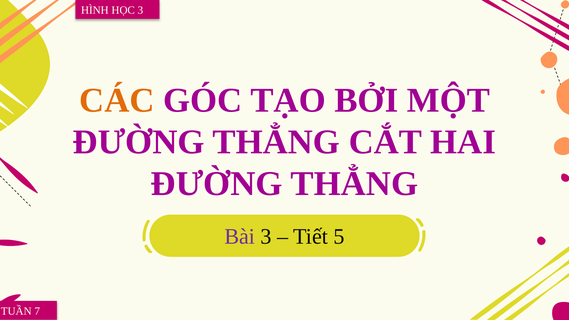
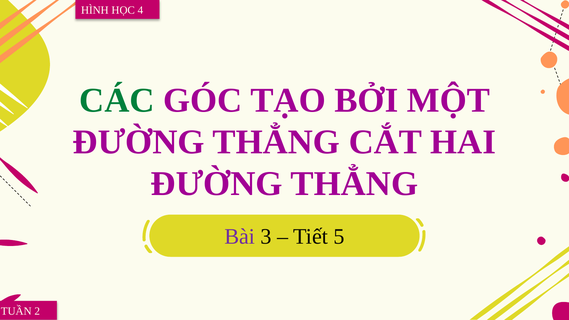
HỌC 3: 3 -> 4
CÁC colour: orange -> green
7: 7 -> 2
